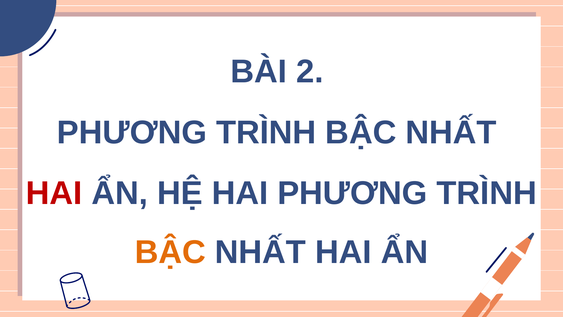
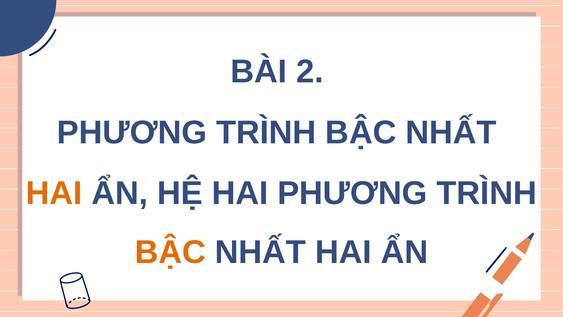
HAI at (54, 193) colour: red -> orange
